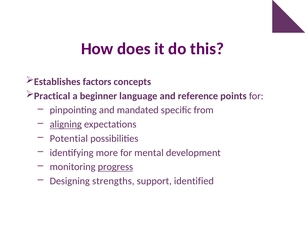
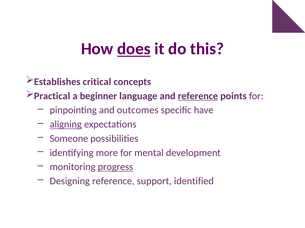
does underline: none -> present
factors: factors -> critical
reference at (198, 96) underline: none -> present
mandated: mandated -> outcomes
from: from -> have
Potential: Potential -> Someone
Designing strengths: strengths -> reference
